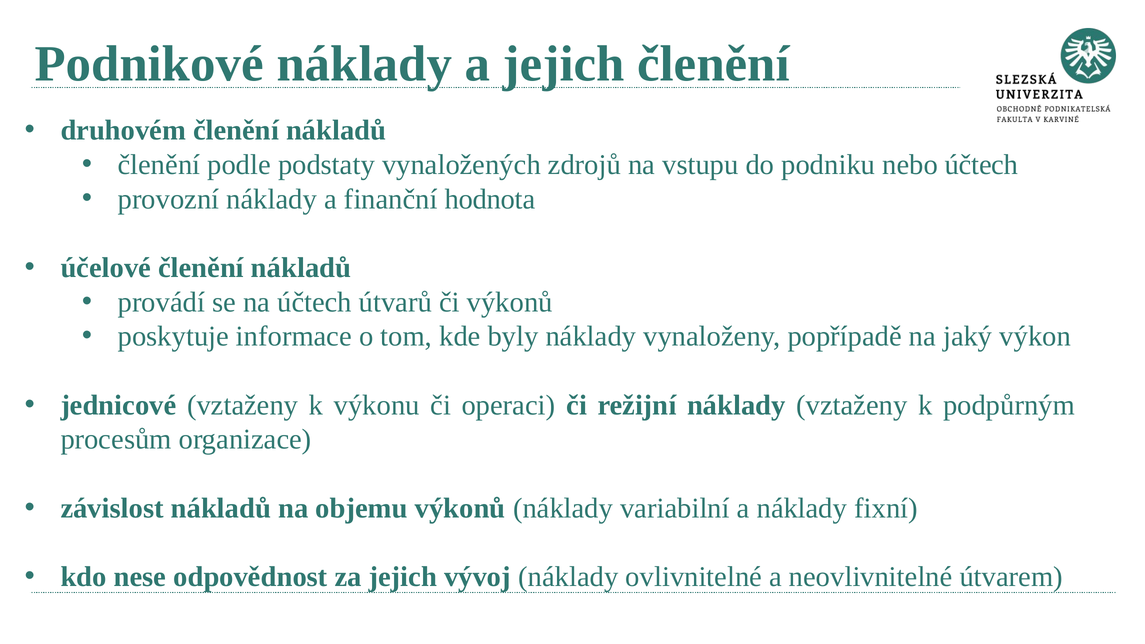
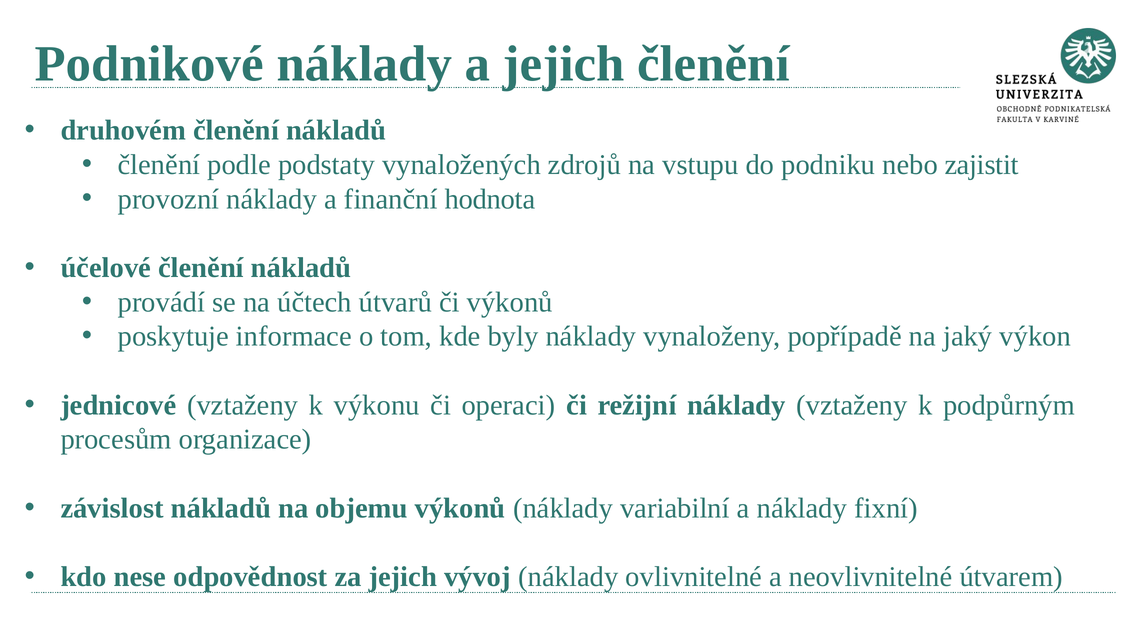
nebo účtech: účtech -> zajistit
